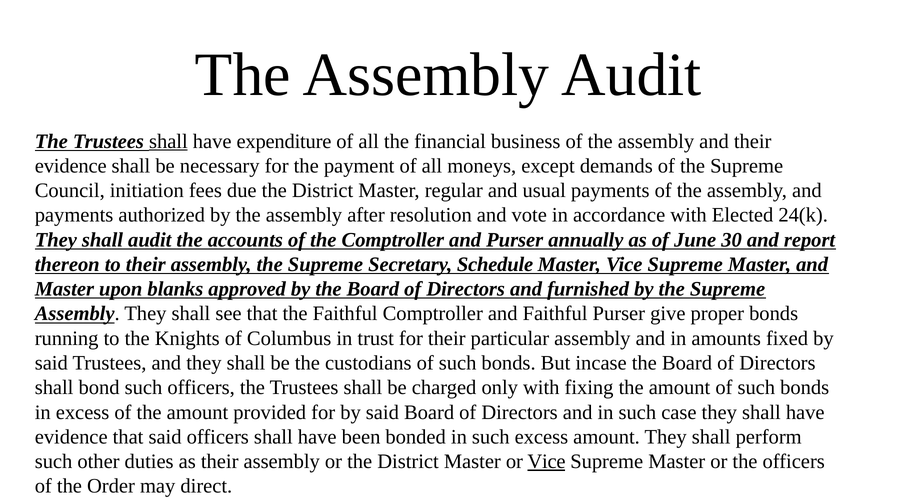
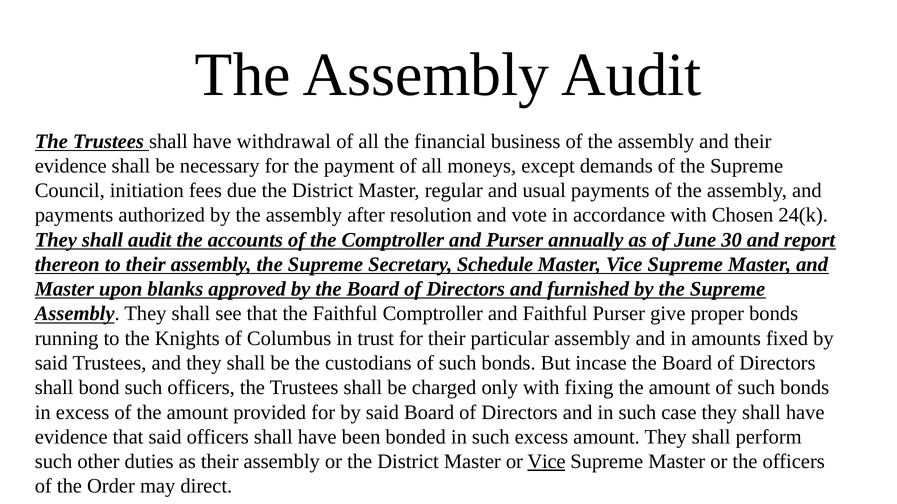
shall at (168, 141) underline: present -> none
expenditure: expenditure -> withdrawal
Elected: Elected -> Chosen
